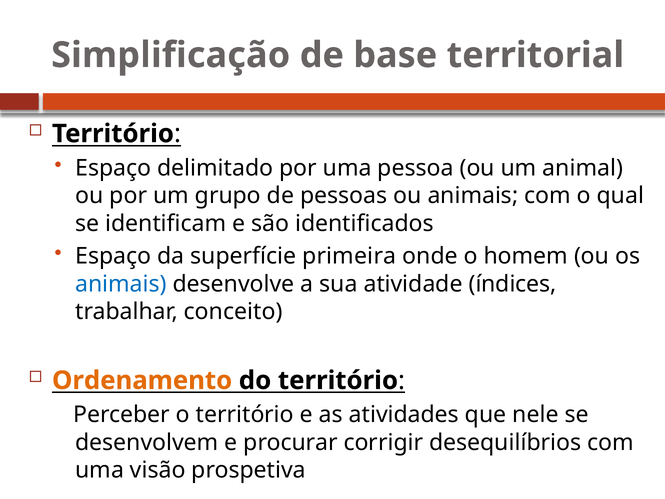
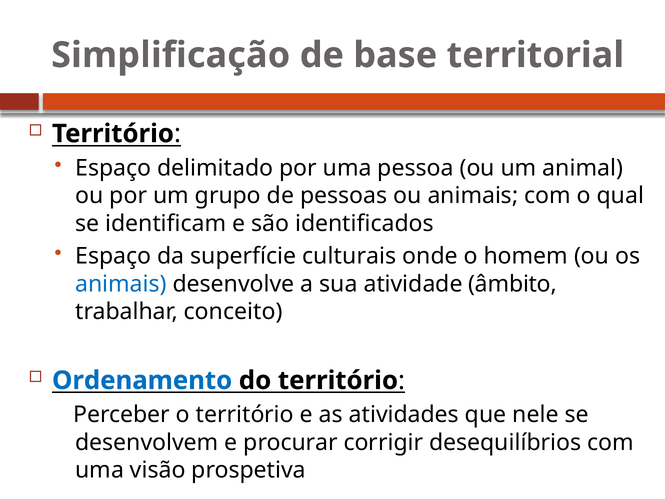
primeira: primeira -> culturais
índices: índices -> âmbito
Ordenamento colour: orange -> blue
